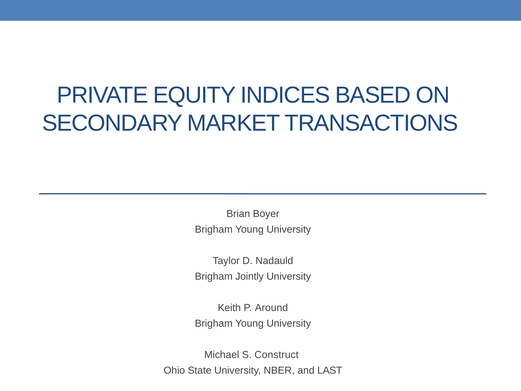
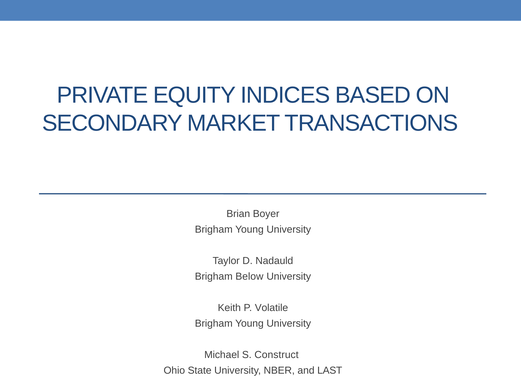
Jointly: Jointly -> Below
Around: Around -> Volatile
